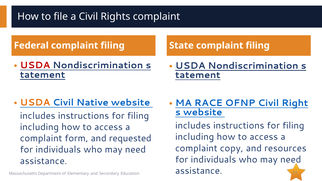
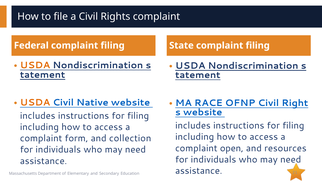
USDA at (35, 65) colour: red -> orange
requested: requested -> collection
copy: copy -> open
